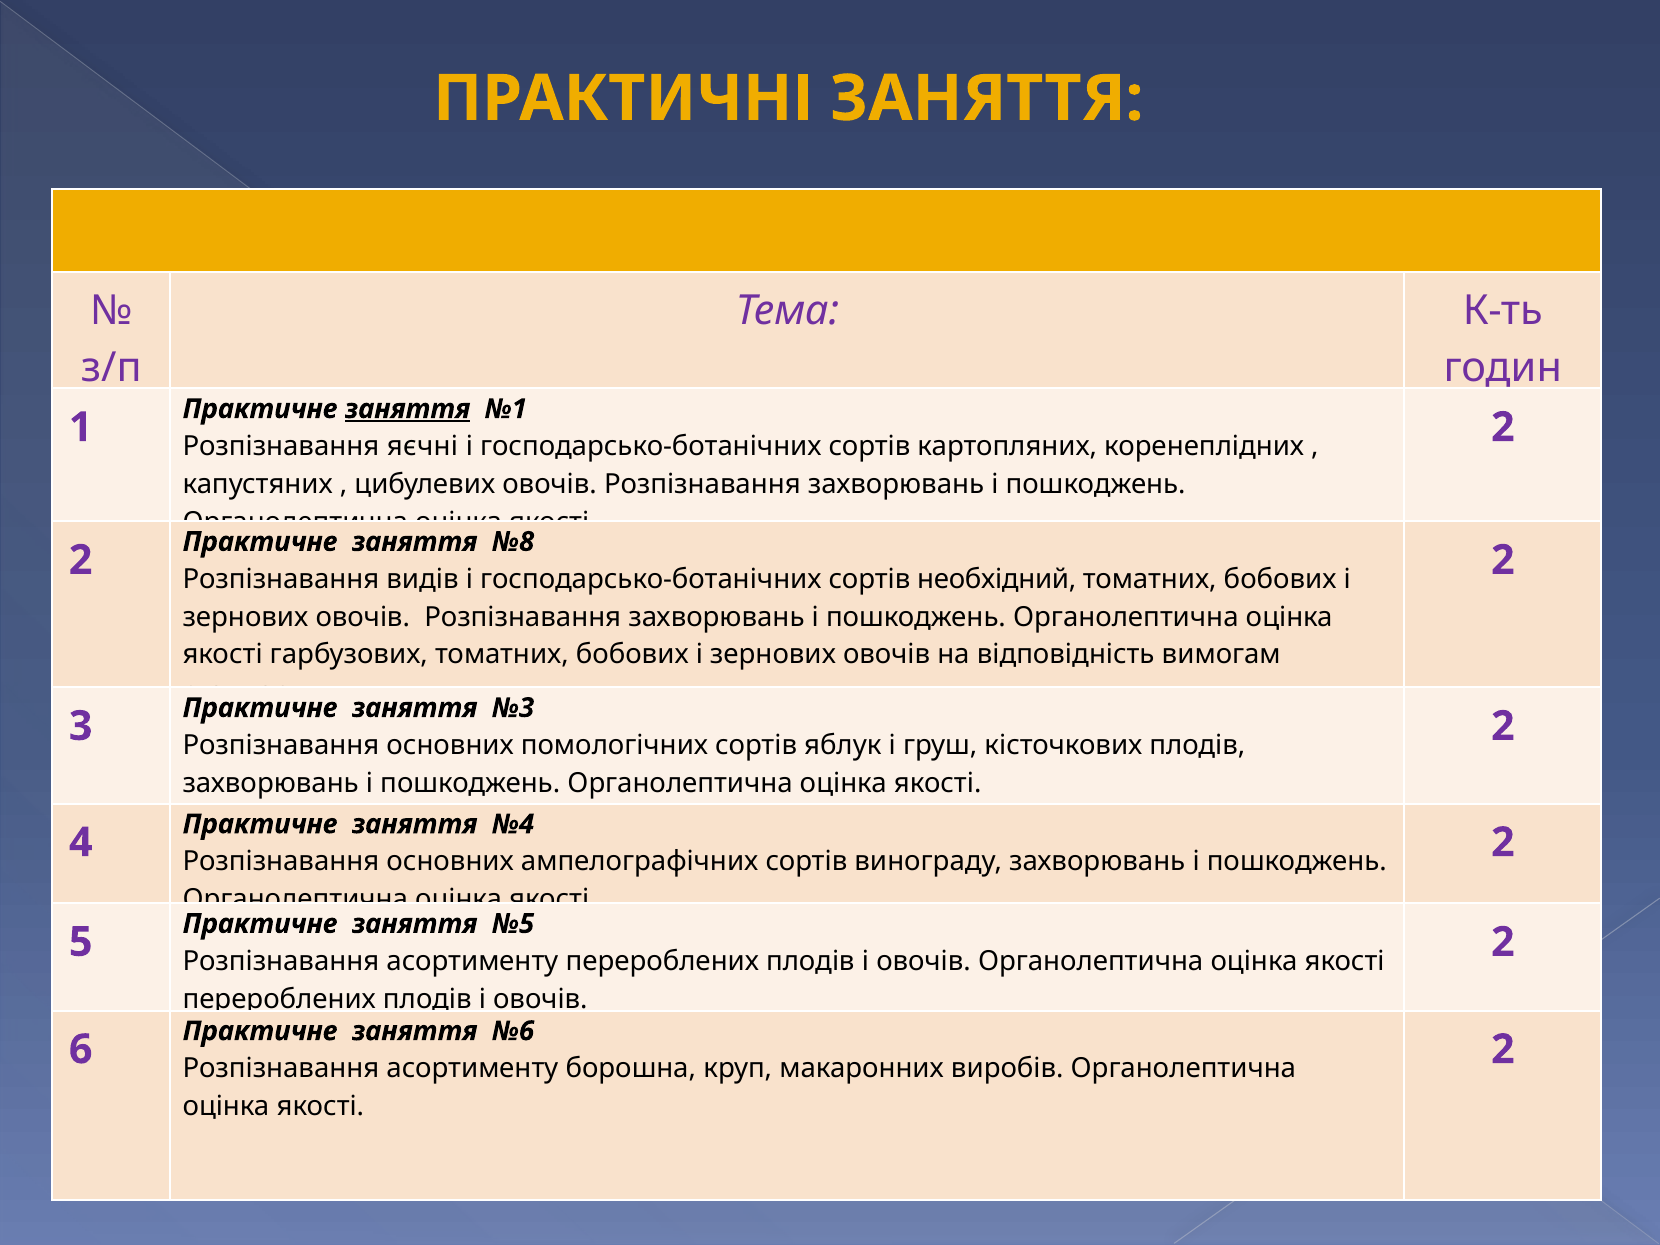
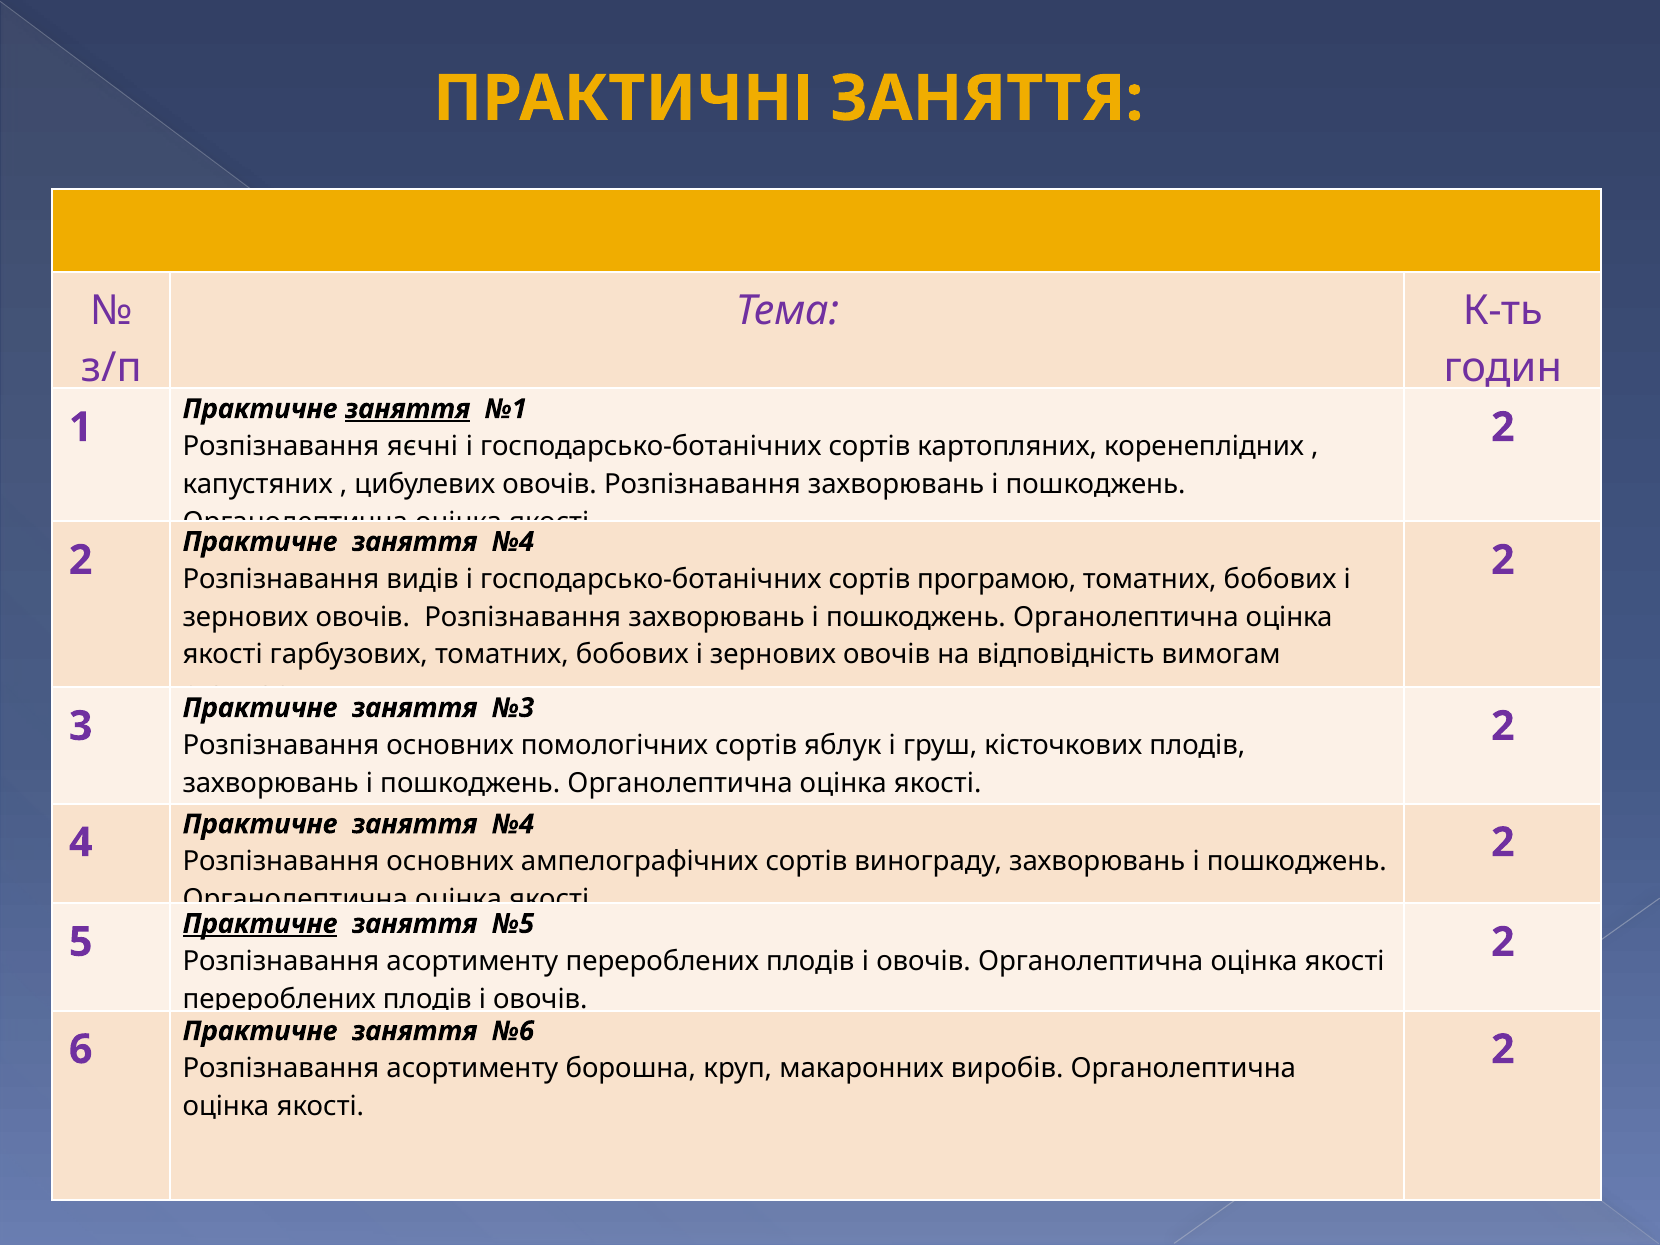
№8 at (513, 542): №8 -> №4
необхідний: необхідний -> програмою
Практичне at (260, 924) underline: none -> present
